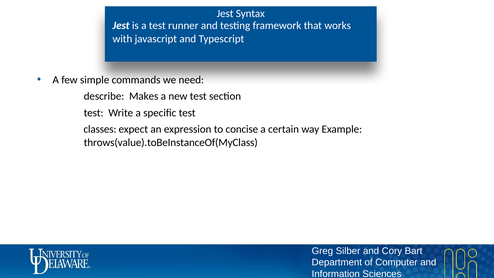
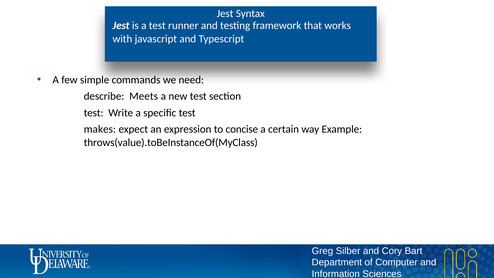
Makes: Makes -> Meets
classes: classes -> makes
